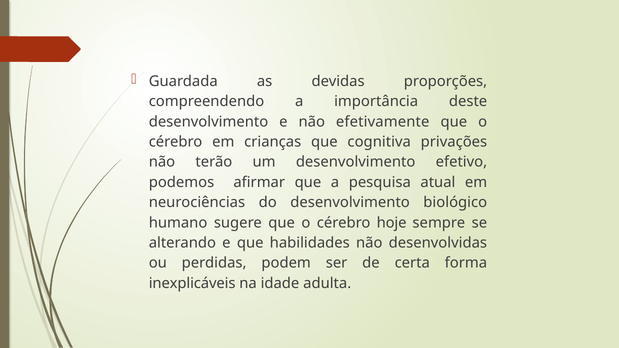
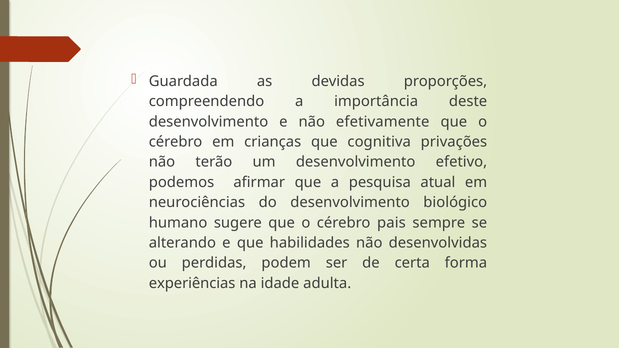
hoje: hoje -> pais
inexplicáveis: inexplicáveis -> experiências
